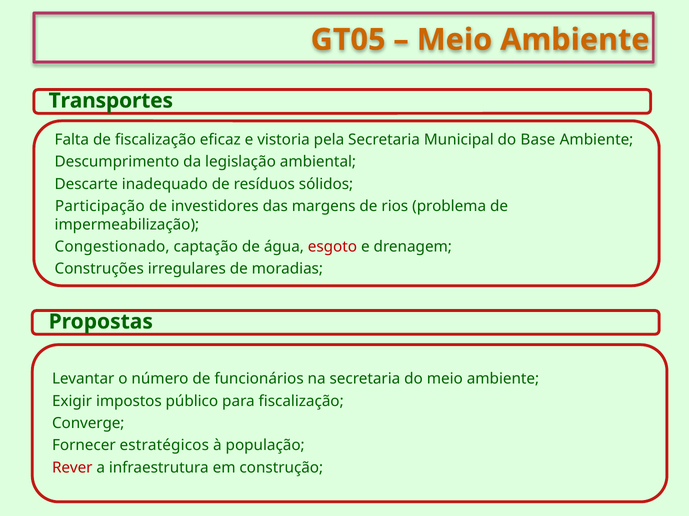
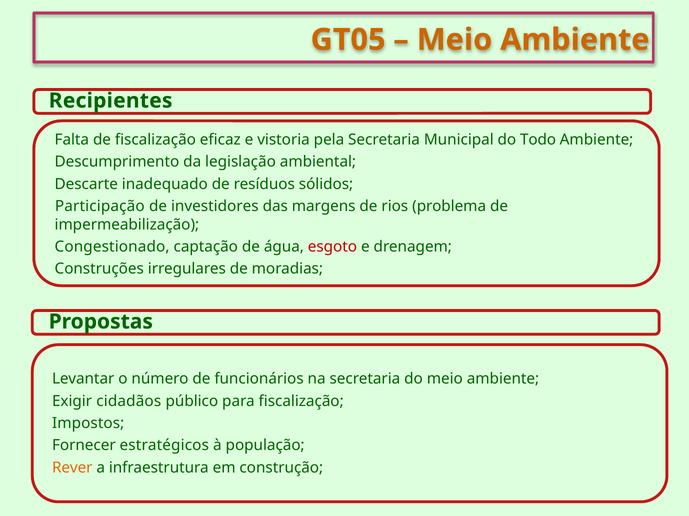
Transportes: Transportes -> Recipientes
Base: Base -> Todo
impostos: impostos -> cidadãos
Converge: Converge -> Impostos
Rever colour: red -> orange
